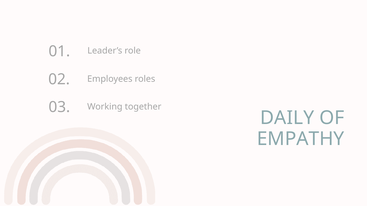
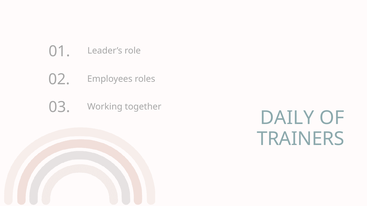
EMPATHY: EMPATHY -> TRAINERS
